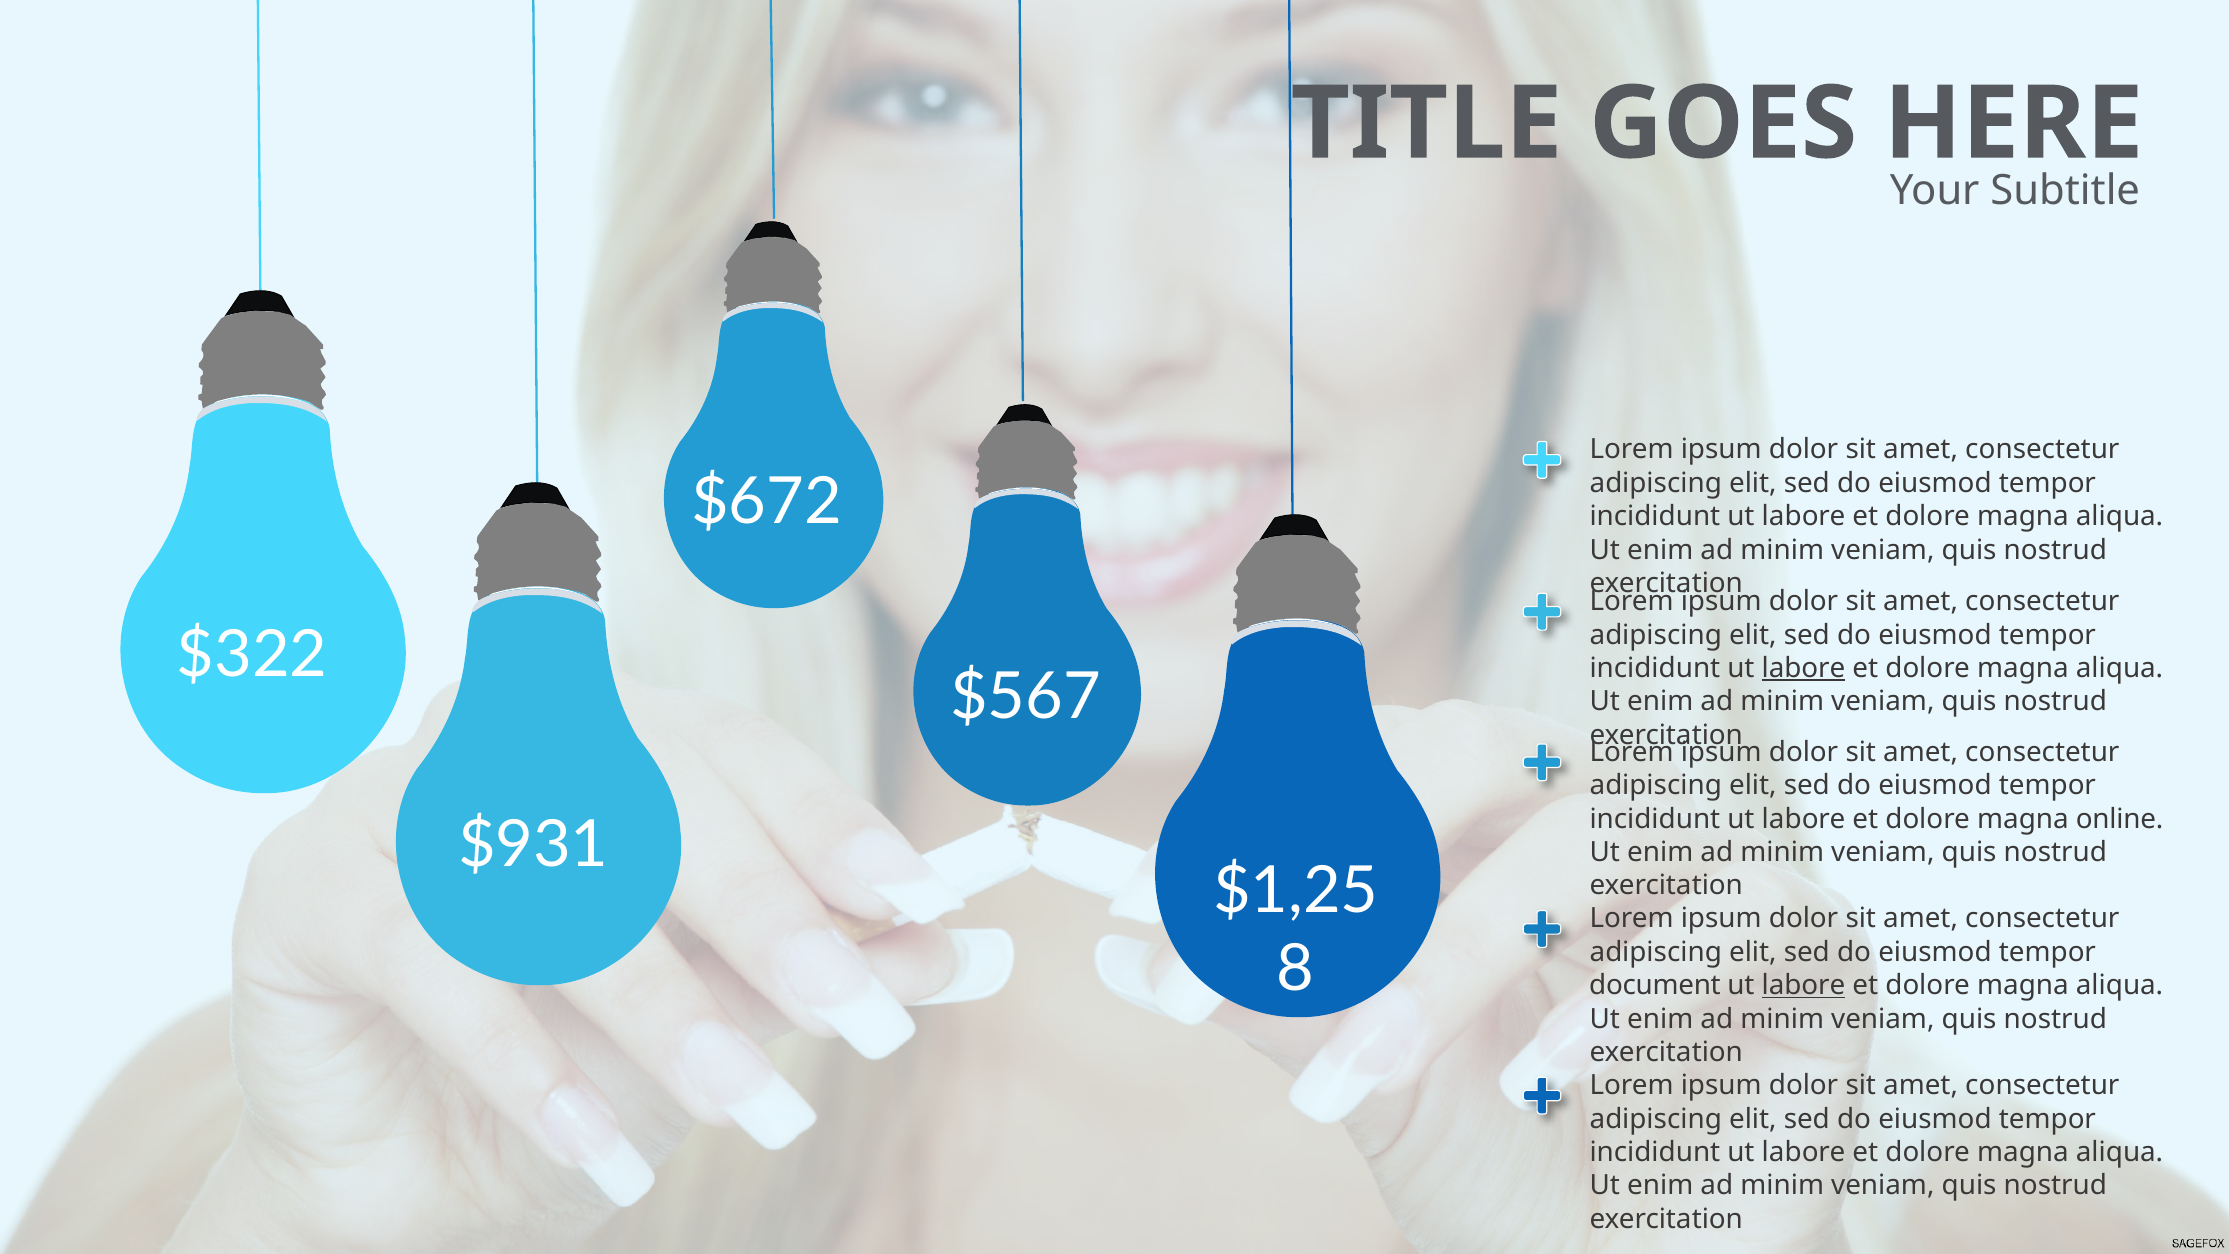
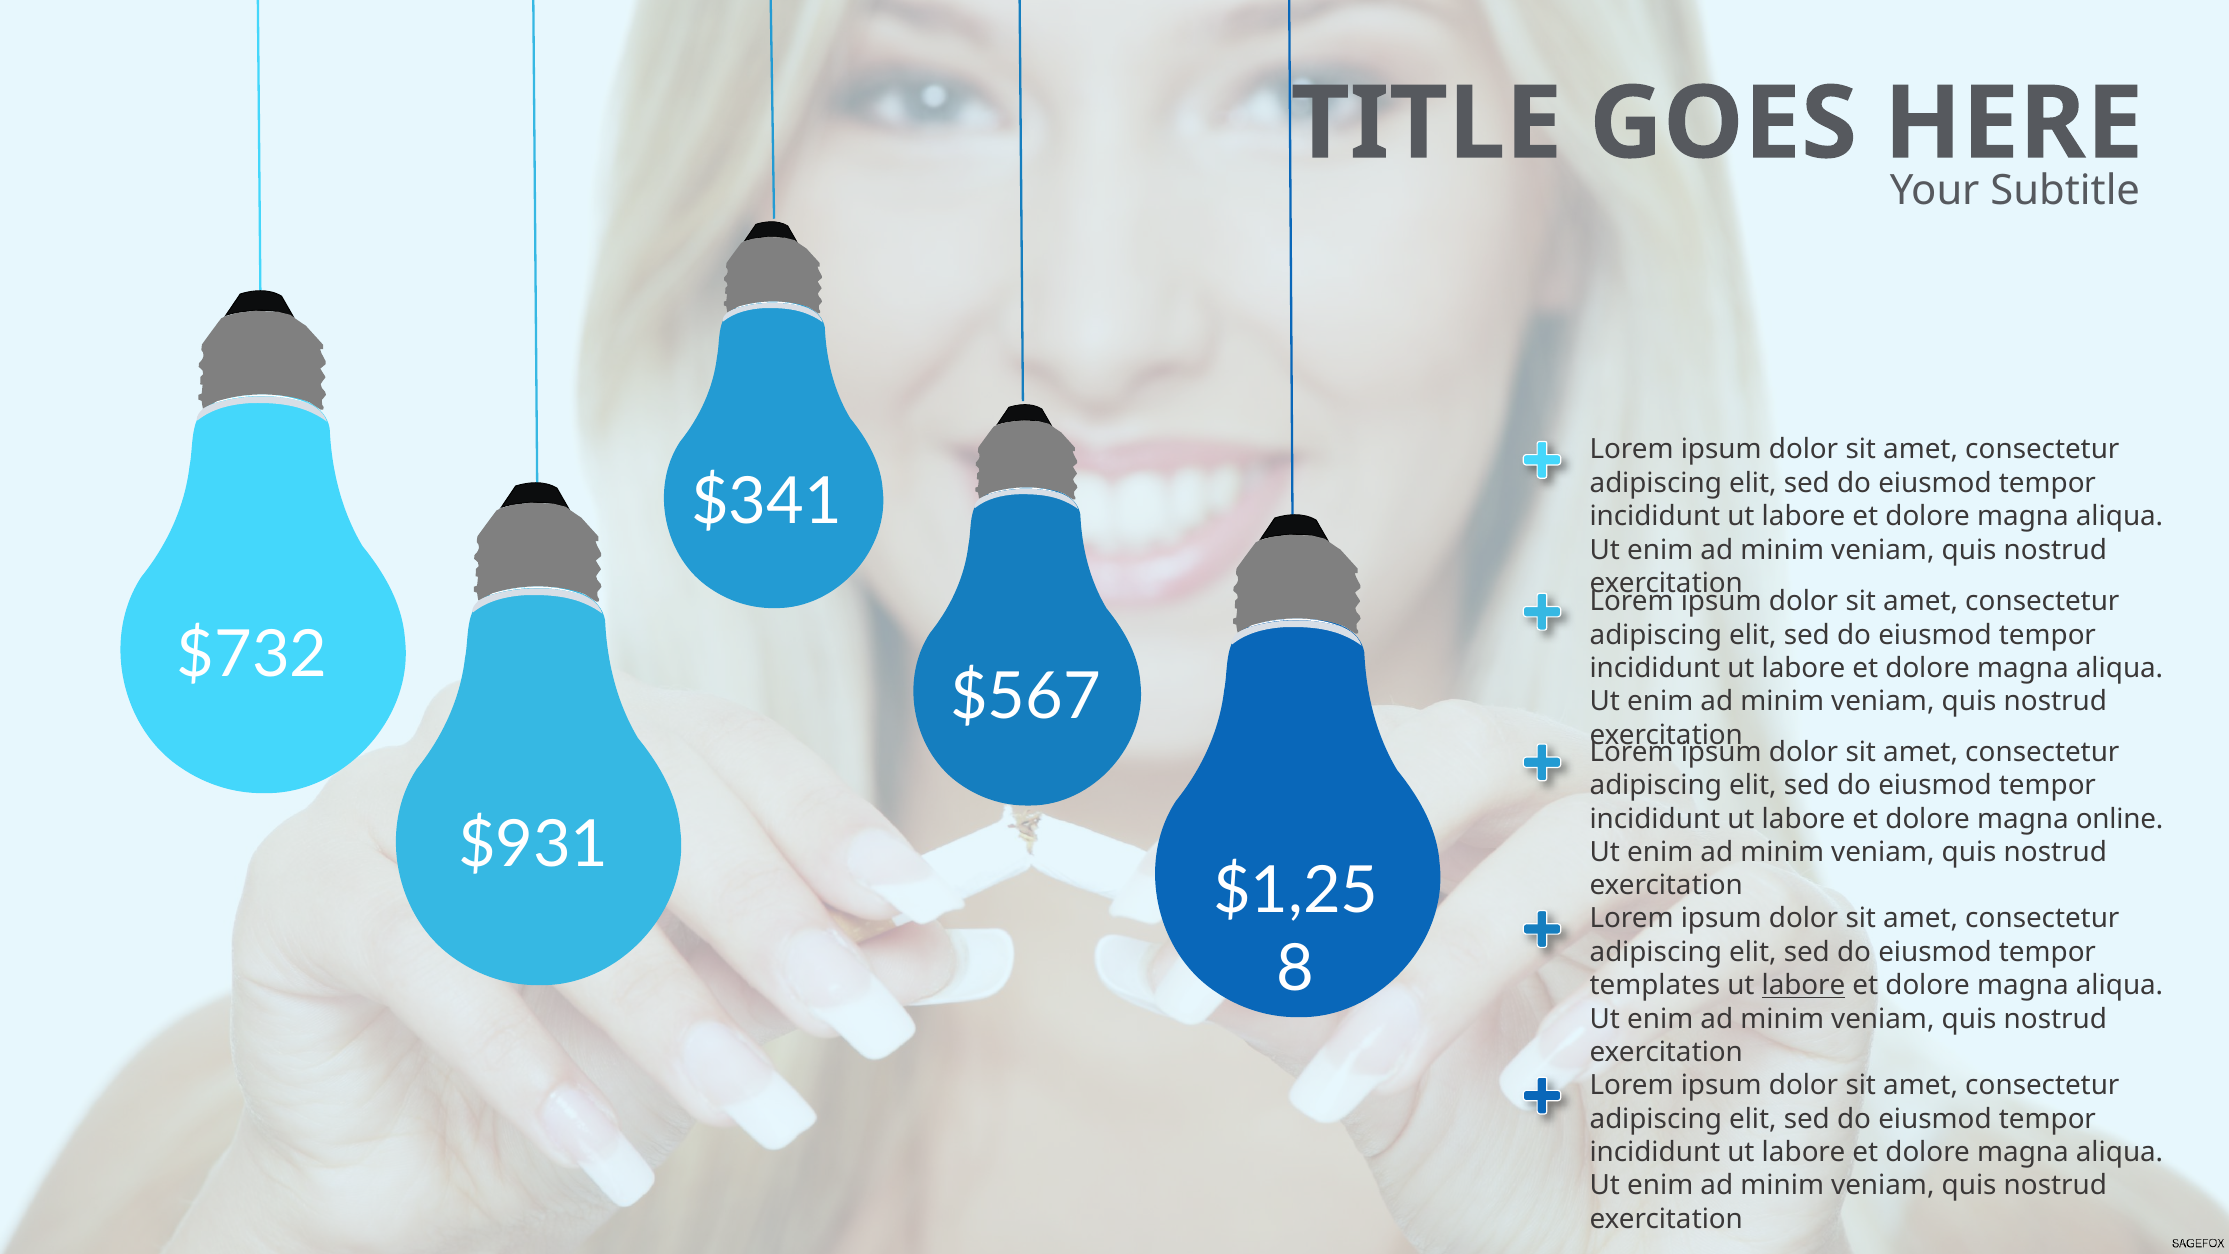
$672: $672 -> $341
$322: $322 -> $732
labore at (1804, 668) underline: present -> none
document: document -> templates
